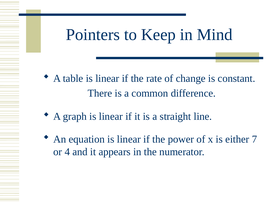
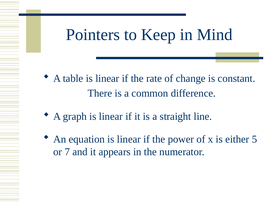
7: 7 -> 5
4: 4 -> 7
